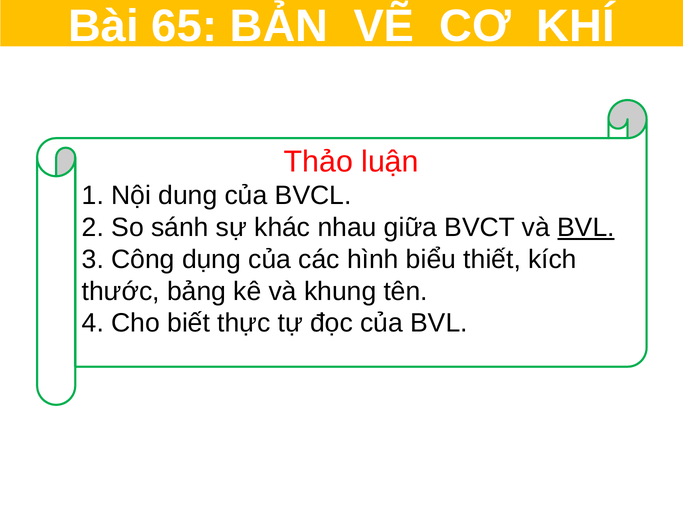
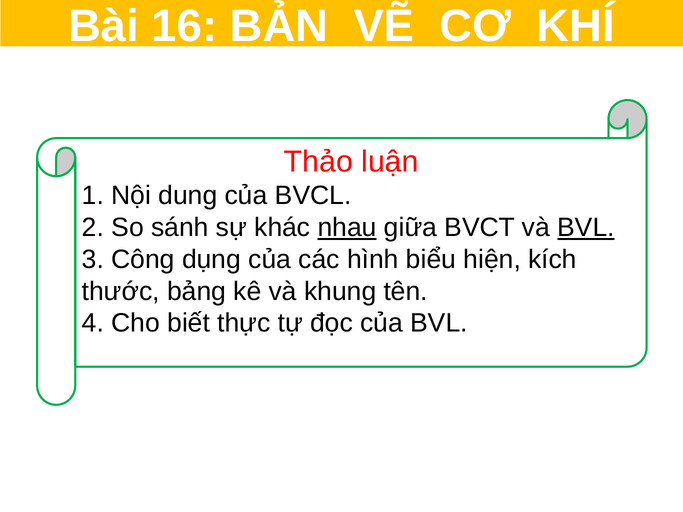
65: 65 -> 16
nhau underline: none -> present
thiết: thiết -> hiện
